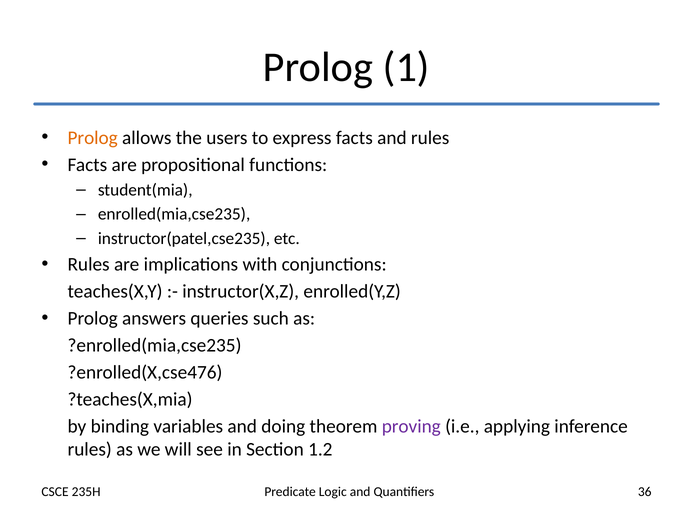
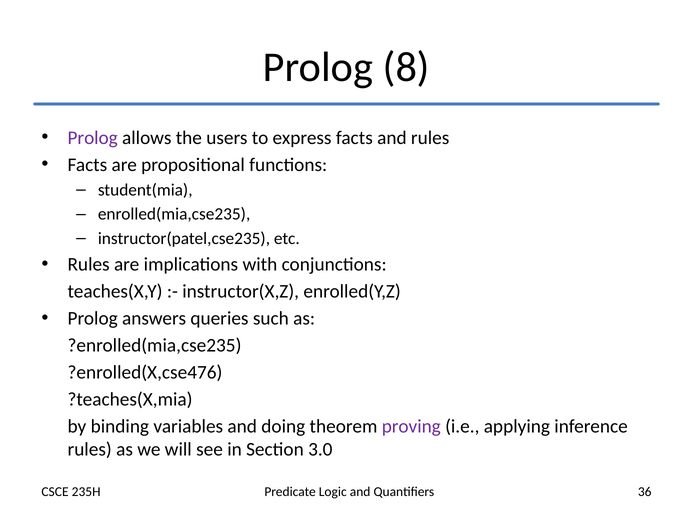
1: 1 -> 8
Prolog at (93, 138) colour: orange -> purple
1.2: 1.2 -> 3.0
